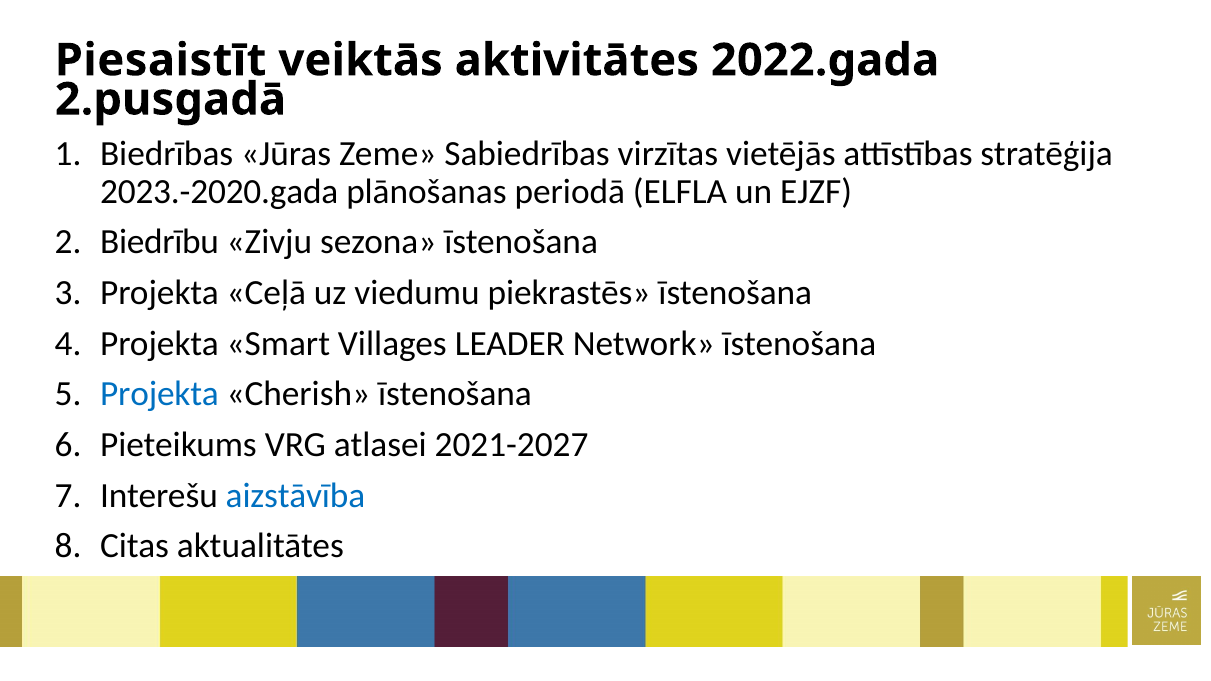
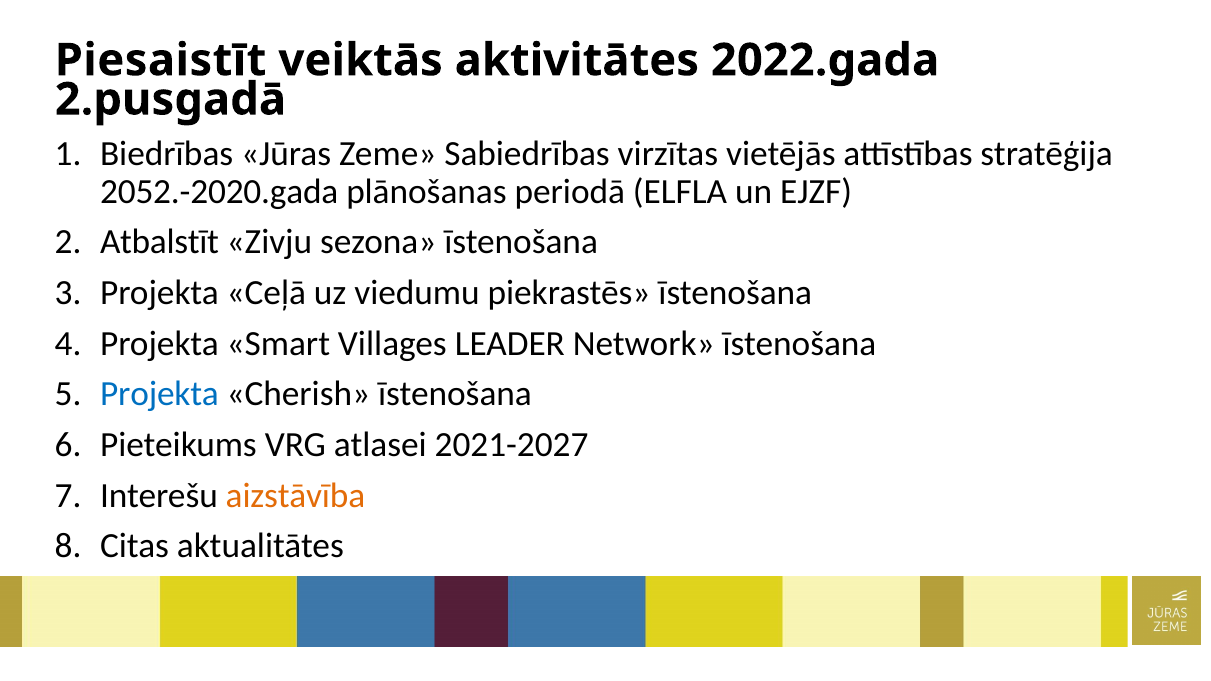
2023.-2020.gada: 2023.-2020.gada -> 2052.-2020.gada
Biedrību: Biedrību -> Atbalstīt
aizstāvība colour: blue -> orange
